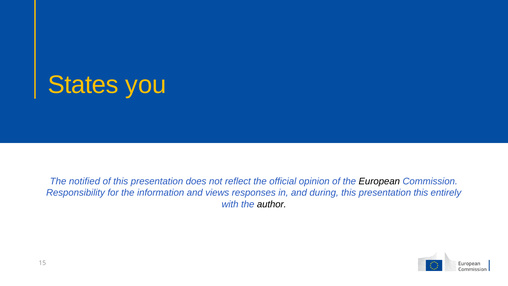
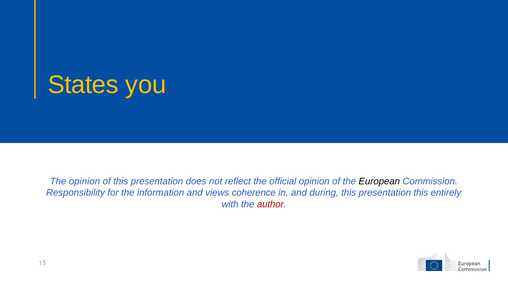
The notified: notified -> opinion
responses: responses -> coherence
author colour: black -> red
